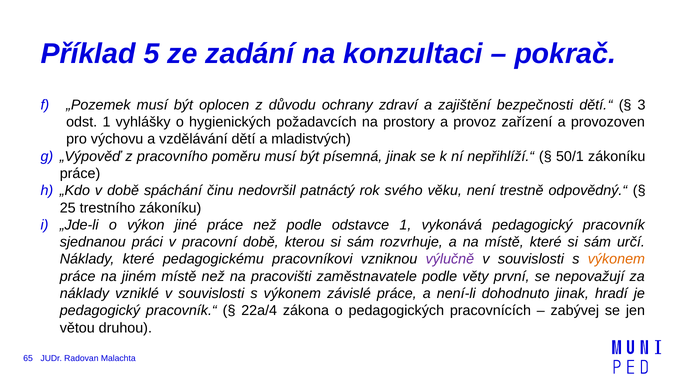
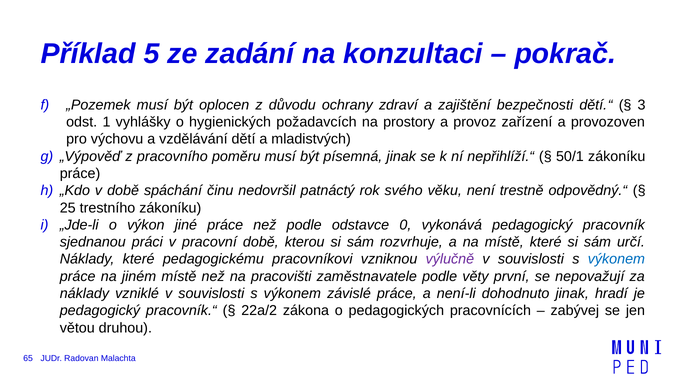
odstavce 1: 1 -> 0
výkonem at (616, 259) colour: orange -> blue
22a/4: 22a/4 -> 22a/2
